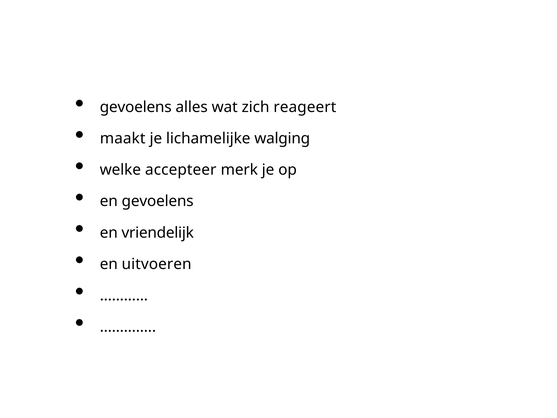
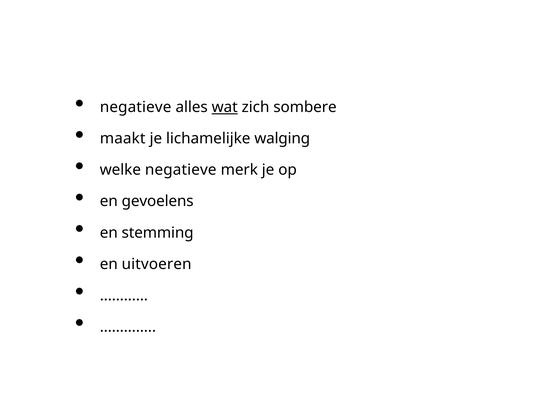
gevoelens at (136, 107): gevoelens -> negatieve
wat underline: none -> present
reageert: reageert -> sombere
welke accepteer: accepteer -> negatieve
vriendelijk: vriendelijk -> stemming
